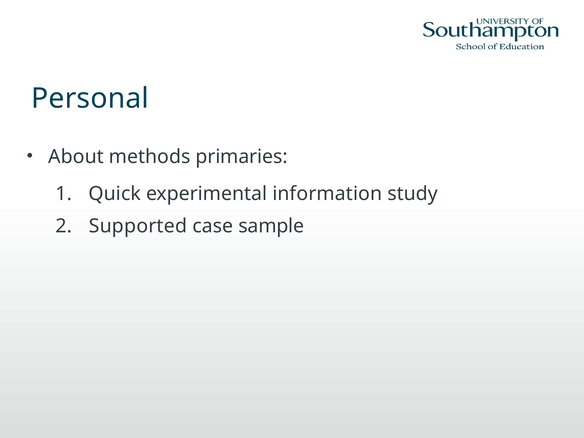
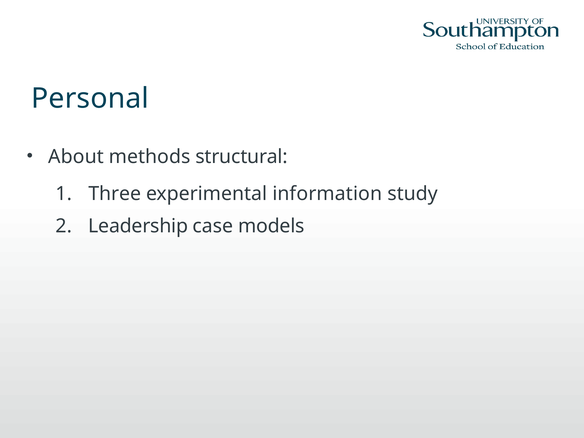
primaries: primaries -> structural
Quick: Quick -> Three
Supported: Supported -> Leadership
sample: sample -> models
